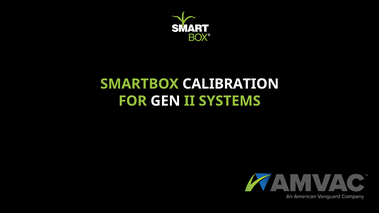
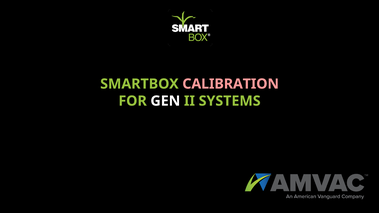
CALIBRATION colour: white -> pink
